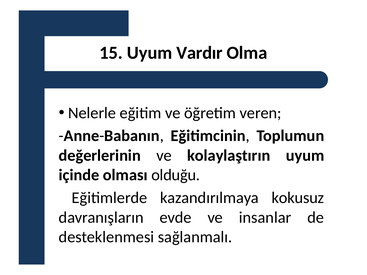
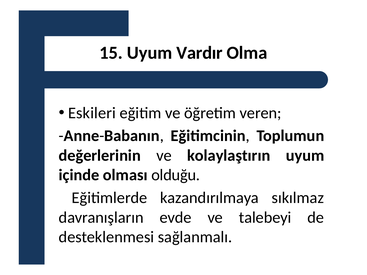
Nelerle: Nelerle -> Eskileri
kokusuz: kokusuz -> sıkılmaz
insanlar: insanlar -> talebeyi
